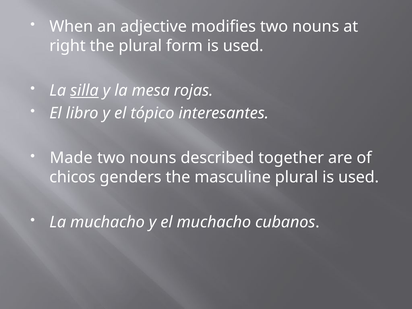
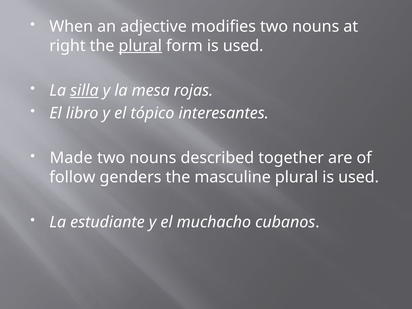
plural at (140, 46) underline: none -> present
chicos: chicos -> follow
La muchacho: muchacho -> estudiante
